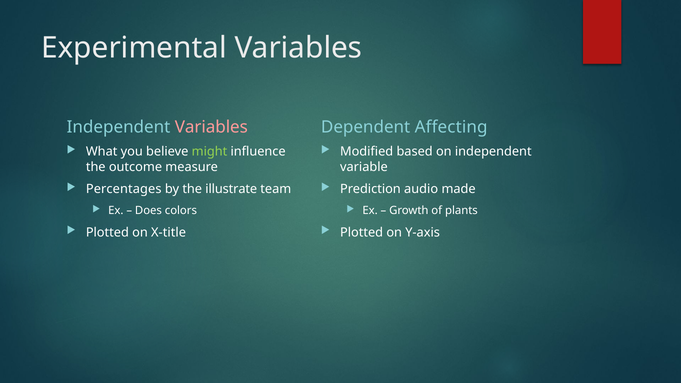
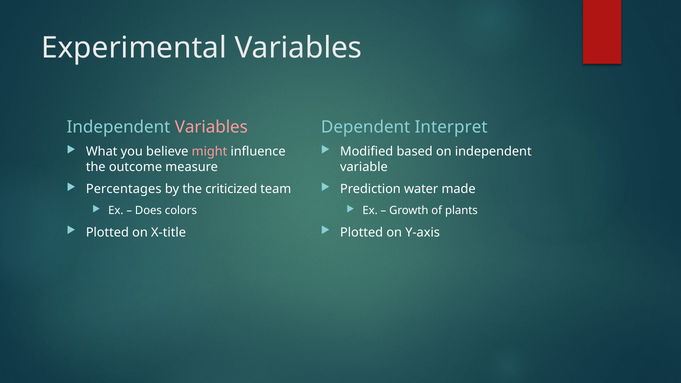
Affecting: Affecting -> Interpret
might colour: light green -> pink
illustrate: illustrate -> criticized
audio: audio -> water
